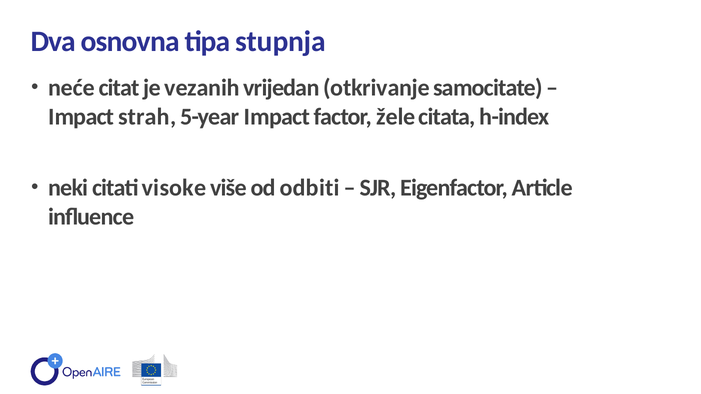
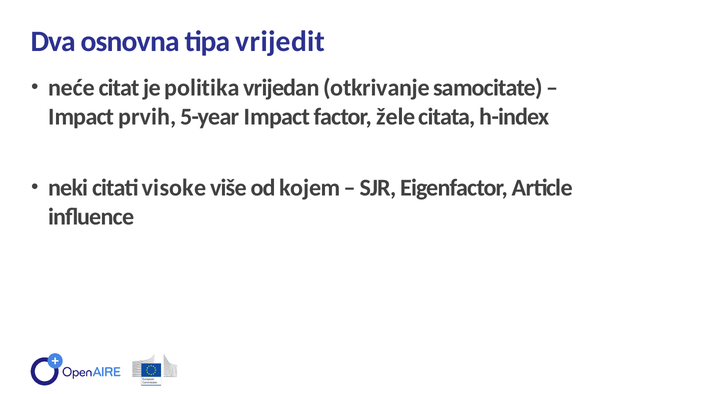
stupnja: stupnja -> vrijedit
vezanih: vezanih -> politika
strah: strah -> prvih
odbiti: odbiti -> kojem
